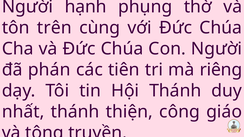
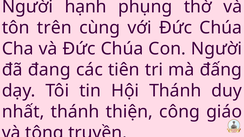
phán: phán -> đang
riêng: riêng -> đấng
